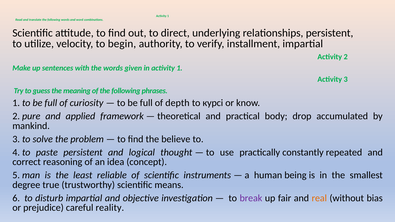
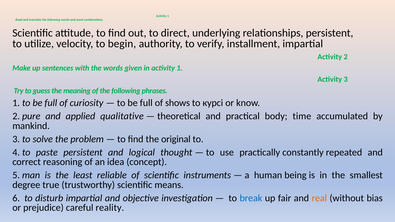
depth: depth -> shows
framework: framework -> qualitative
drop: drop -> time
believe: believe -> original
break colour: purple -> blue
